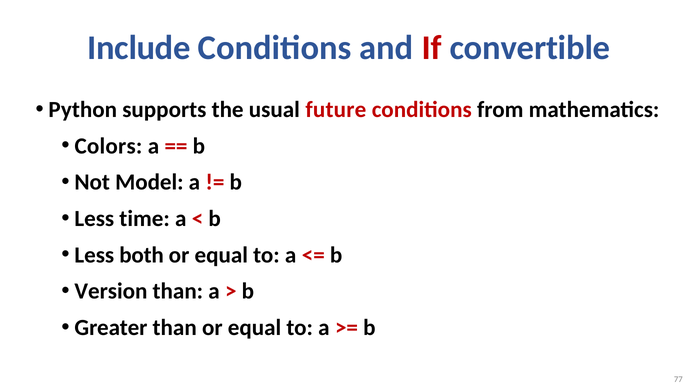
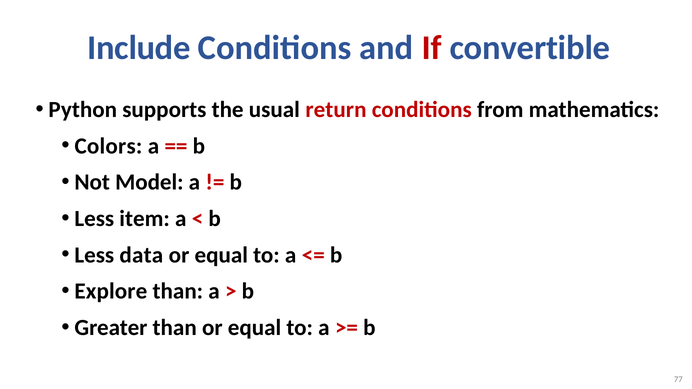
future: future -> return
time: time -> item
both: both -> data
Version: Version -> Explore
